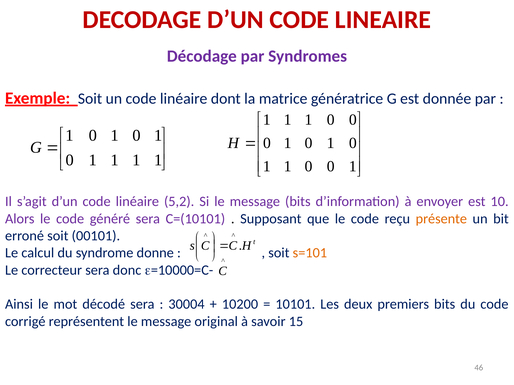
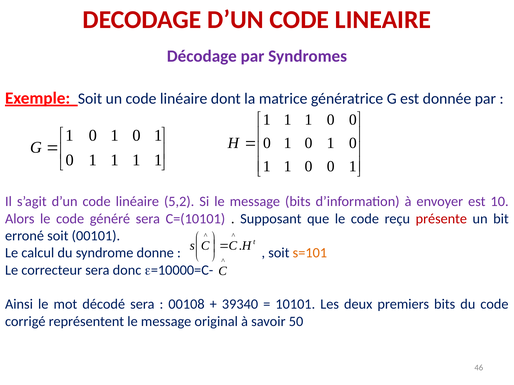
présente colour: orange -> red
30004: 30004 -> 00108
10200: 10200 -> 39340
15: 15 -> 50
